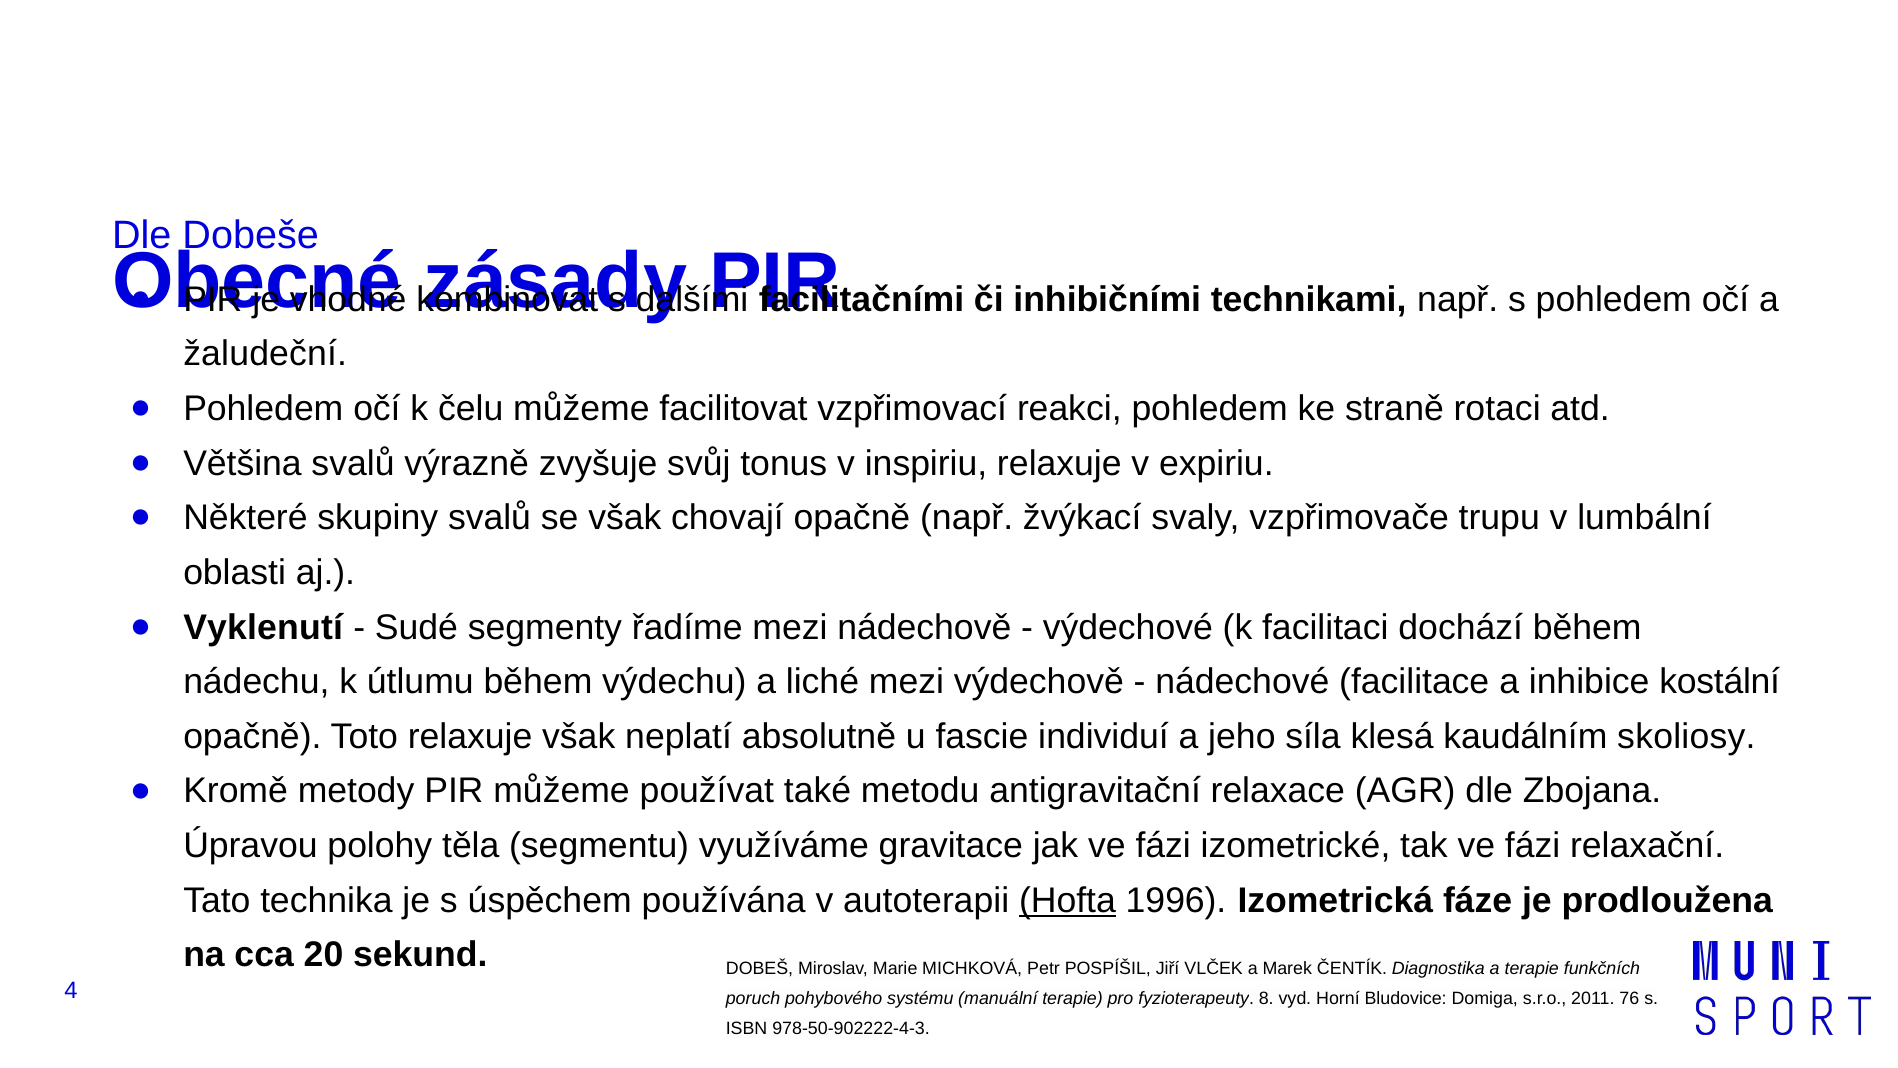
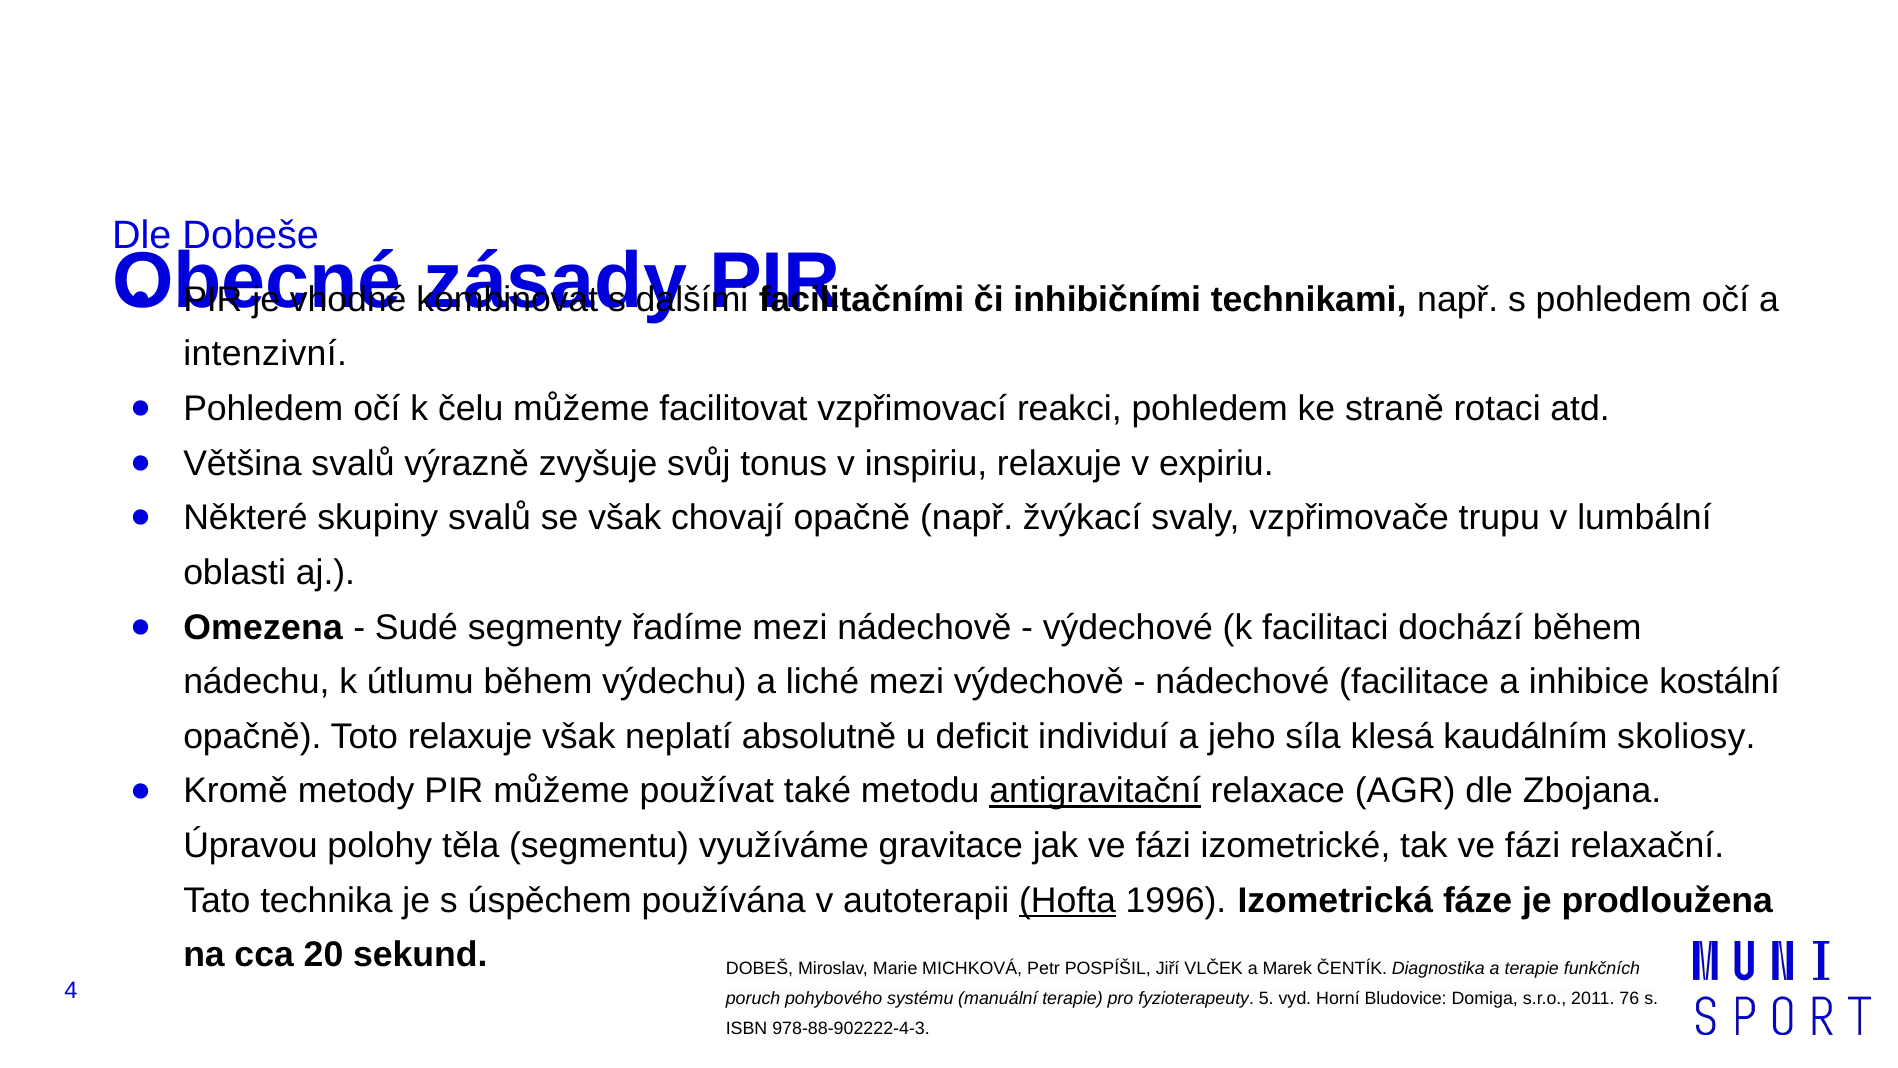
žaludeční: žaludeční -> intenzivní
Vyklenutí: Vyklenutí -> Omezena
fascie: fascie -> deficit
antigravitační underline: none -> present
8: 8 -> 5
978-50-902222-4-3: 978-50-902222-4-3 -> 978-88-902222-4-3
